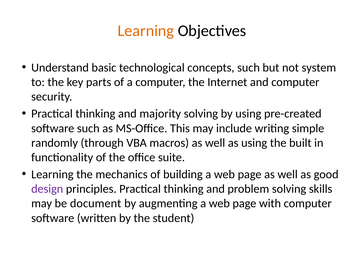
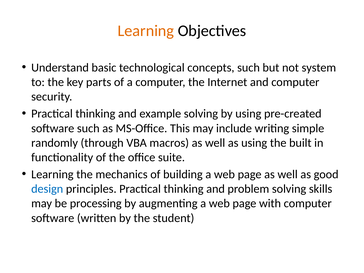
majority: majority -> example
design colour: purple -> blue
document: document -> processing
